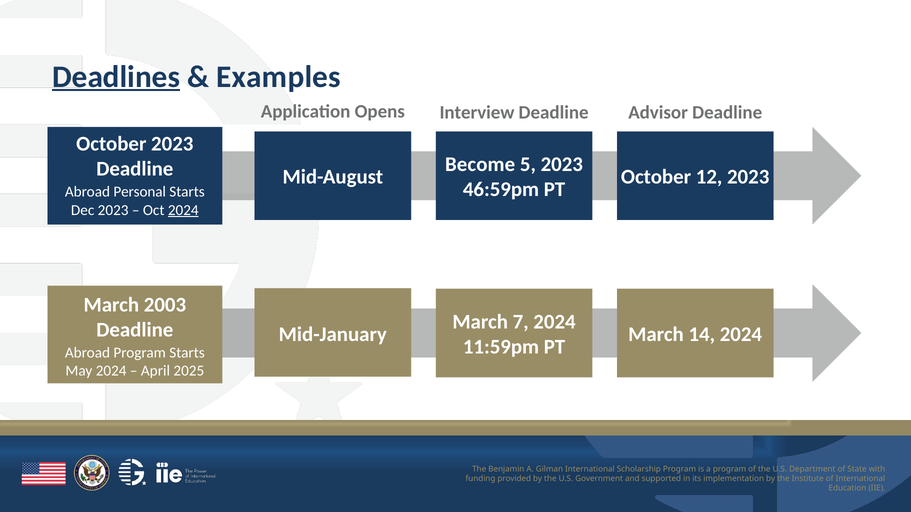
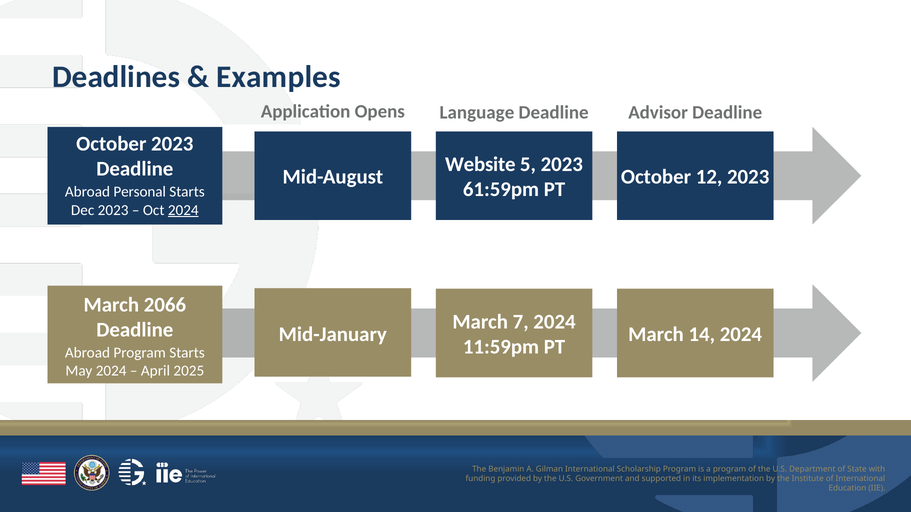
Deadlines underline: present -> none
Interview: Interview -> Language
Become: Become -> Website
46:59pm: 46:59pm -> 61:59pm
2003: 2003 -> 2066
